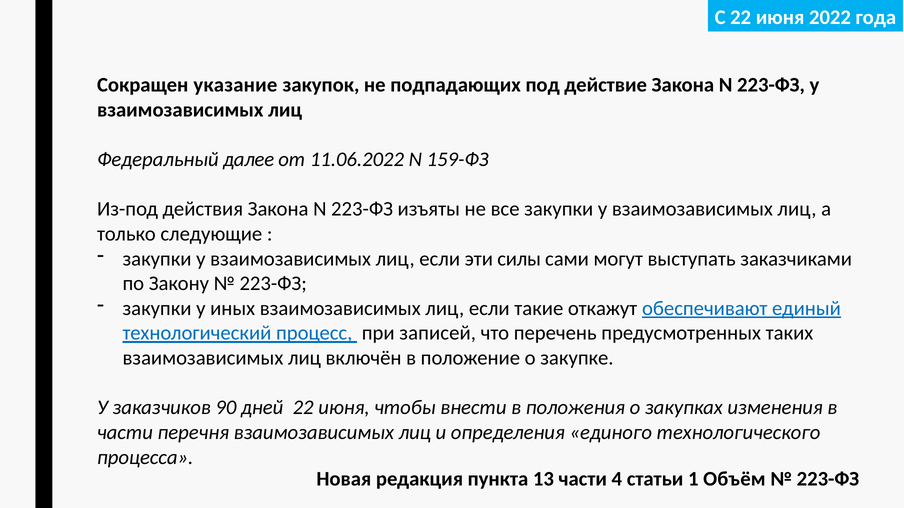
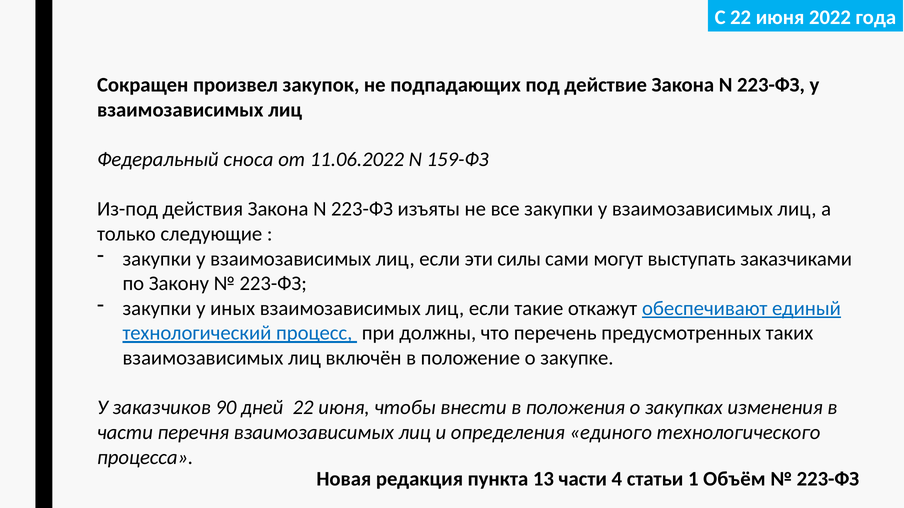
указание: указание -> произвел
далее: далее -> сноса
записей: записей -> должны
